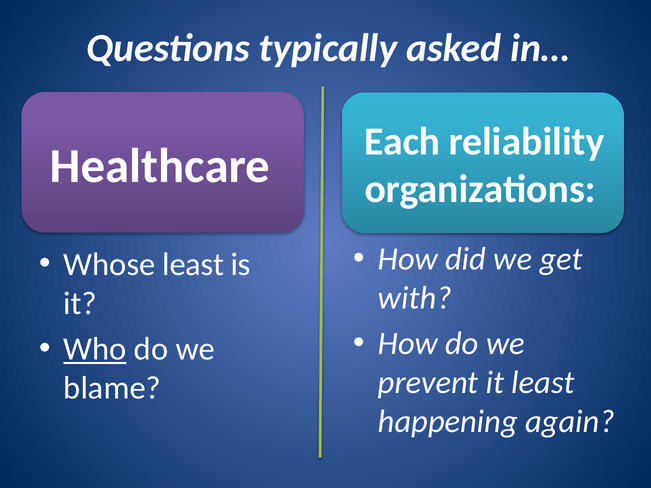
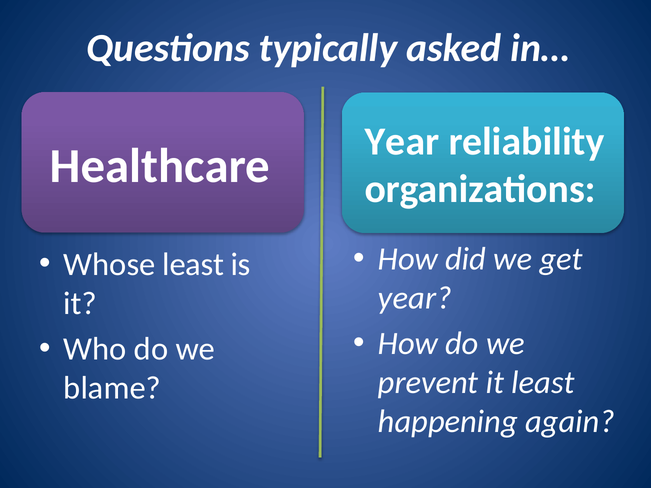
Each at (402, 142): Each -> Year
with at (415, 298): with -> year
Who underline: present -> none
